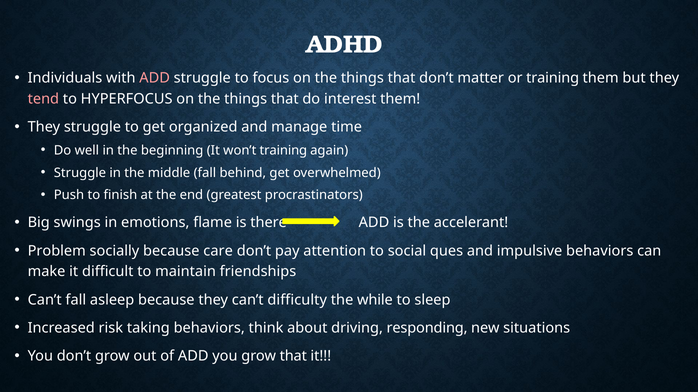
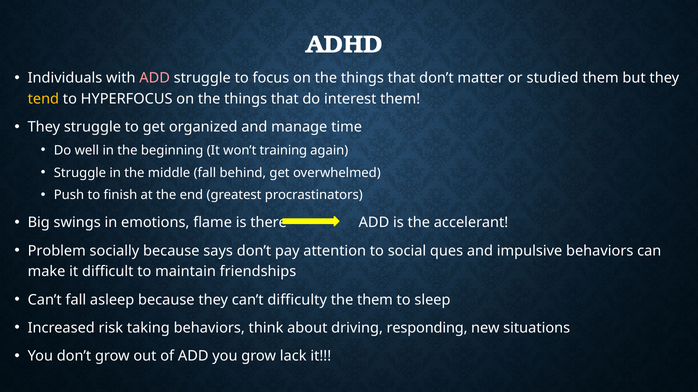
or training: training -> studied
tend colour: pink -> yellow
care: care -> says
the while: while -> them
grow that: that -> lack
